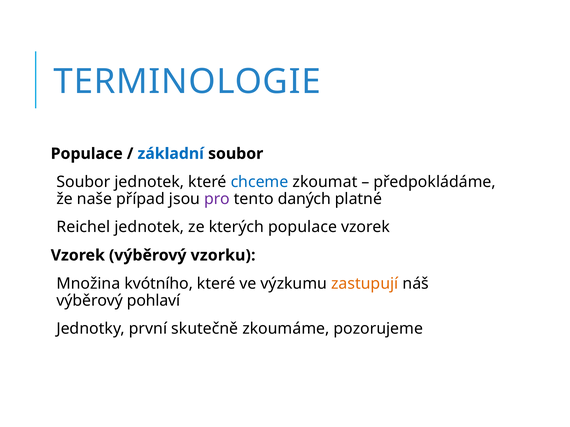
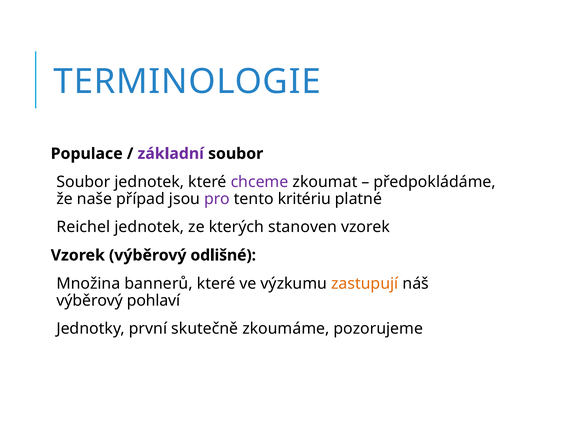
základní colour: blue -> purple
chceme colour: blue -> purple
daných: daných -> kritériu
kterých populace: populace -> stanoven
vzorku: vzorku -> odlišné
kvótního: kvótního -> bannerů
